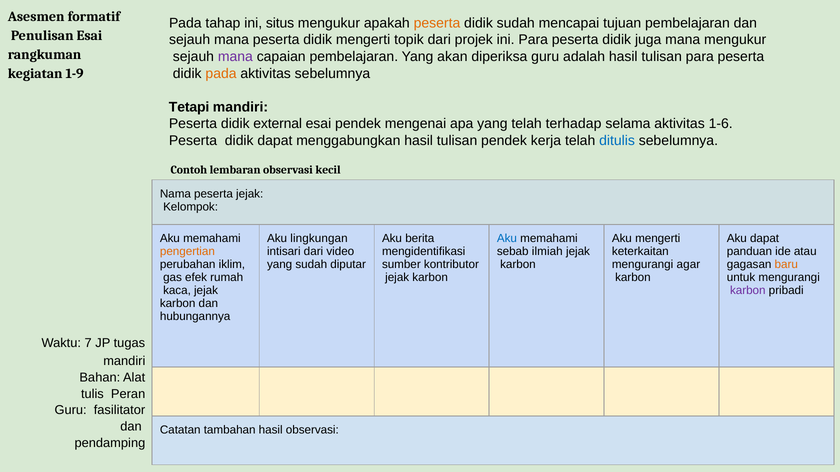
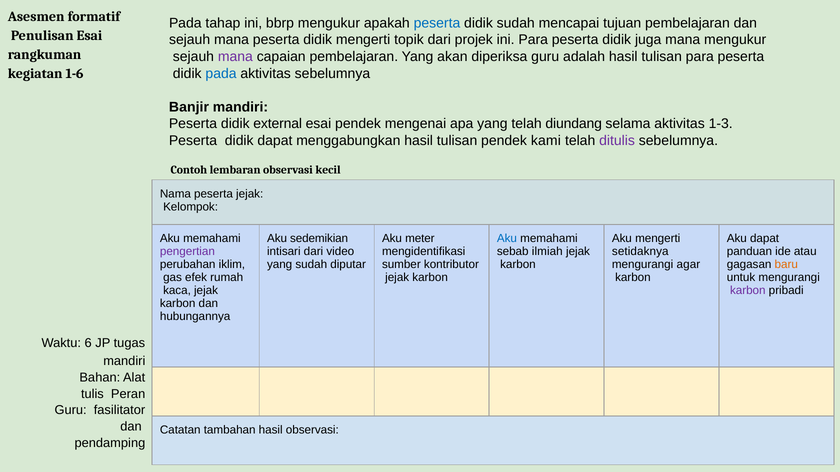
situs: situs -> bbrp
peserta at (437, 23) colour: orange -> blue
pada at (221, 73) colour: orange -> blue
1-9: 1-9 -> 1-6
Tetapi: Tetapi -> Banjir
terhadap: terhadap -> diundang
1-6: 1-6 -> 1-3
kerja: kerja -> kami
ditulis colour: blue -> purple
lingkungan: lingkungan -> sedemikian
berita: berita -> meter
pengertian colour: orange -> purple
keterkaitan: keterkaitan -> setidaknya
7: 7 -> 6
